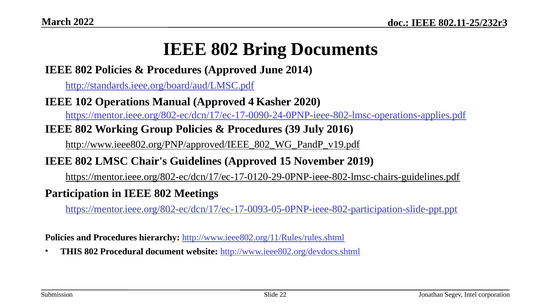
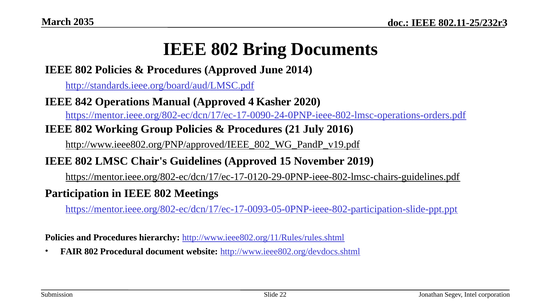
2022: 2022 -> 2035
102: 102 -> 842
https://mentor.ieee.org/802-ec/dcn/17/ec-17-0090-24-0PNP-ieee-802-lmsc-operations-applies.pdf: https://mentor.ieee.org/802-ec/dcn/17/ec-17-0090-24-0PNP-ieee-802-lmsc-operations-applies.pdf -> https://mentor.ieee.org/802-ec/dcn/17/ec-17-0090-24-0PNP-ieee-802-lmsc-operations-orders.pdf
39: 39 -> 21
THIS: THIS -> FAIR
